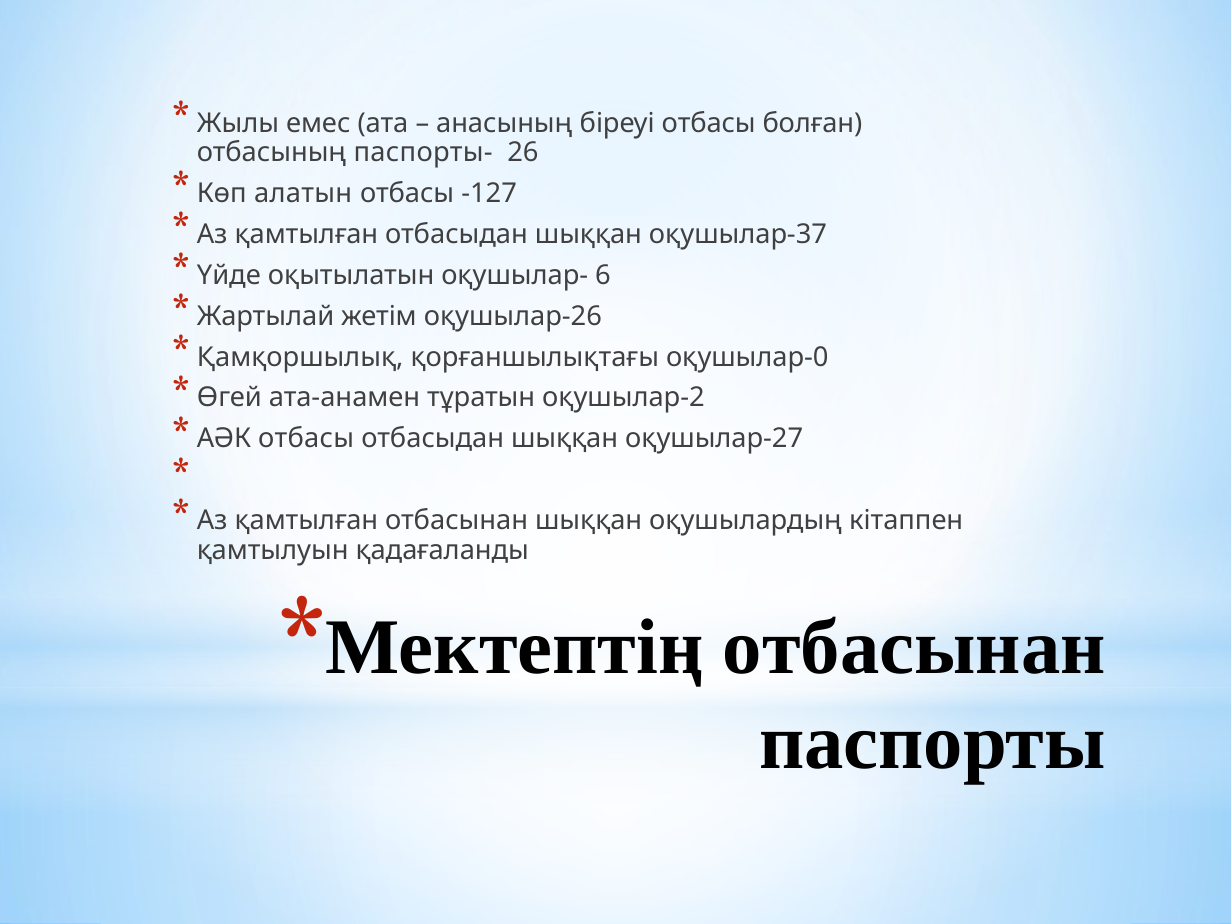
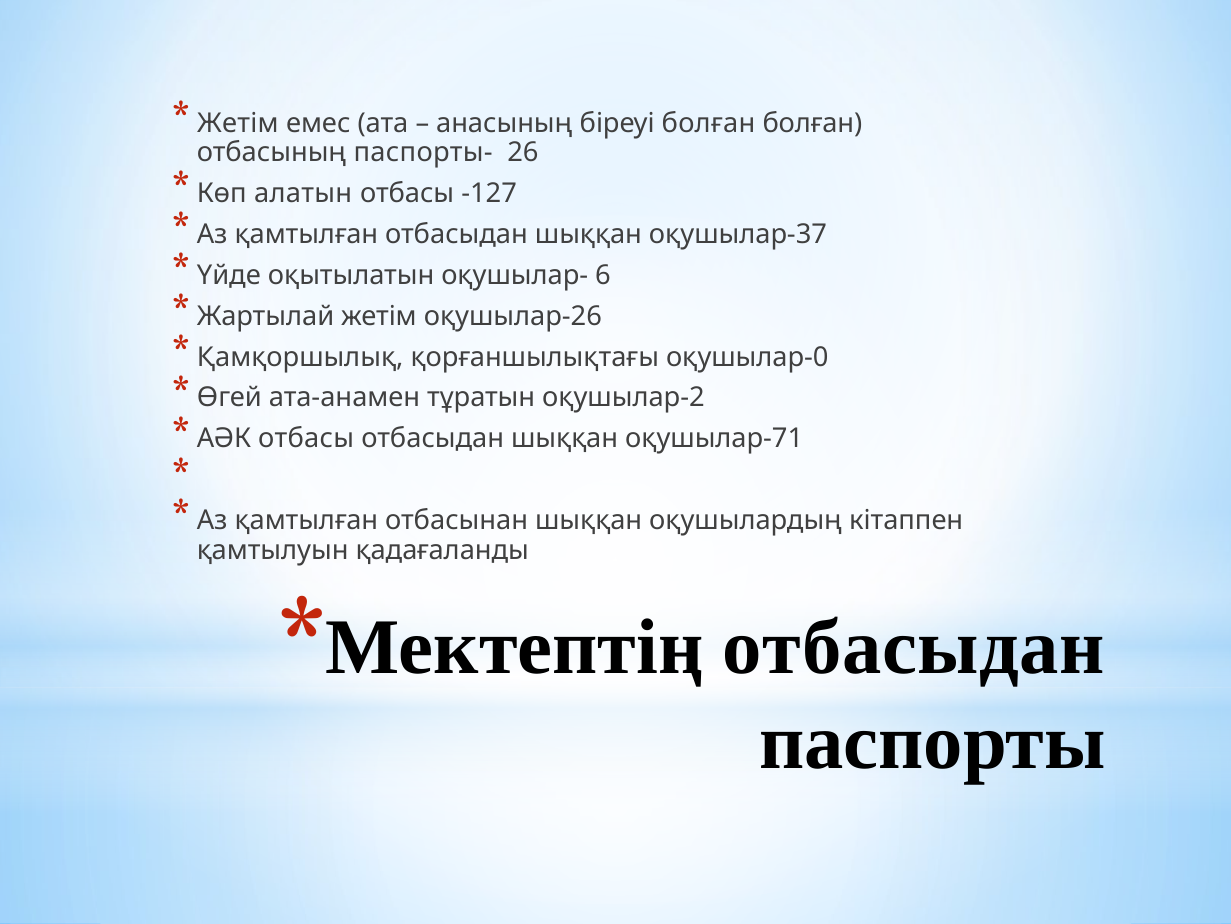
Жылы at (238, 123): Жылы -> Жетім
біреуі отбасы: отбасы -> болған
оқушылар-27: оқушылар-27 -> оқушылар-71
отбасынан at (914, 647): отбасынан -> отбасыдан
